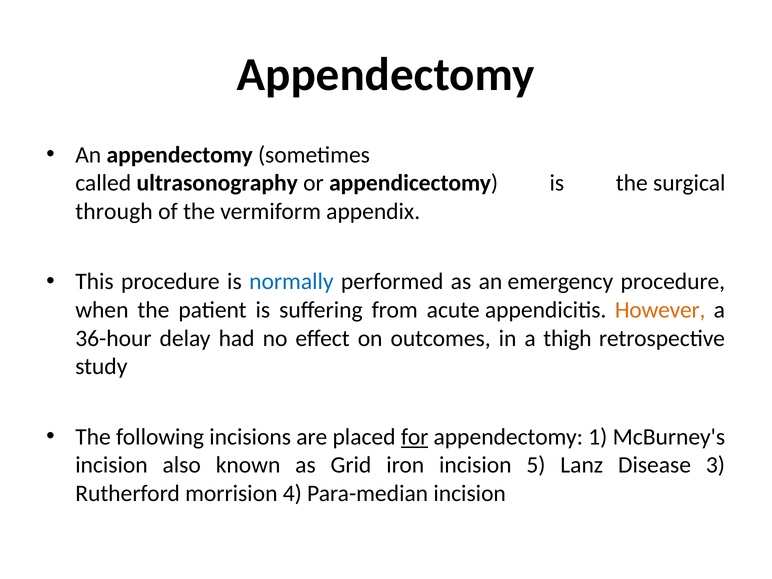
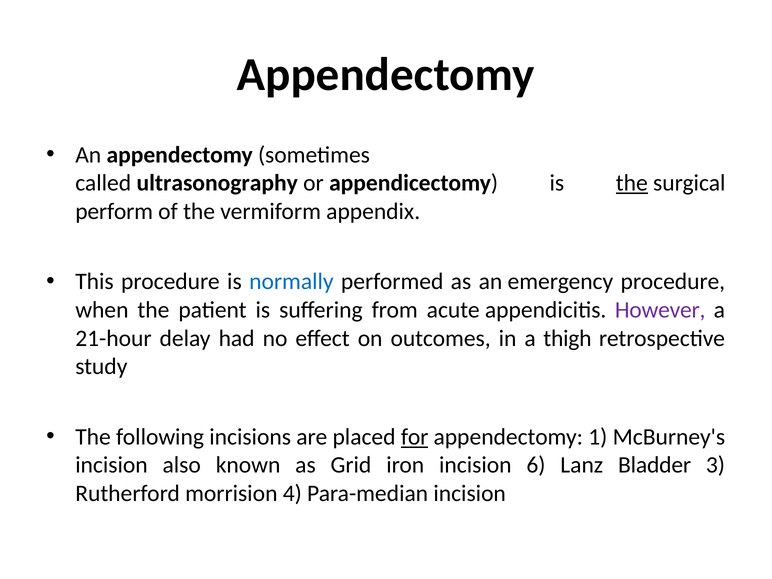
the at (632, 183) underline: none -> present
through: through -> perform
However colour: orange -> purple
36-hour: 36-hour -> 21-hour
5: 5 -> 6
Disease: Disease -> Bladder
